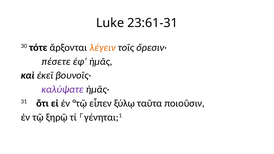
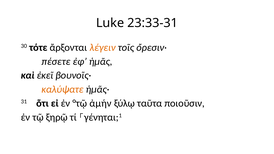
23:61-31: 23:61-31 -> 23:33-31
καλύψατε colour: purple -> orange
εἶπεν: εἶπεν -> ἀμήν
